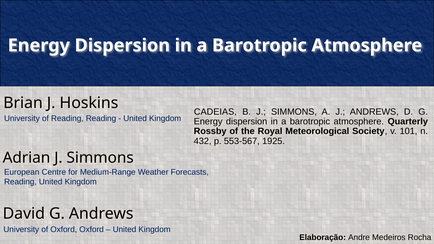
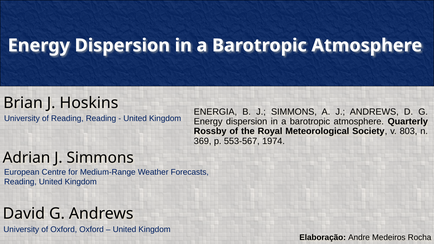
CADEIAS: CADEIAS -> ENERGIA
101: 101 -> 803
432: 432 -> 369
1925: 1925 -> 1974
